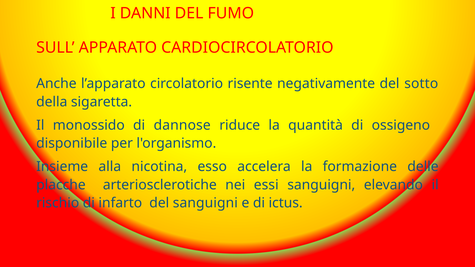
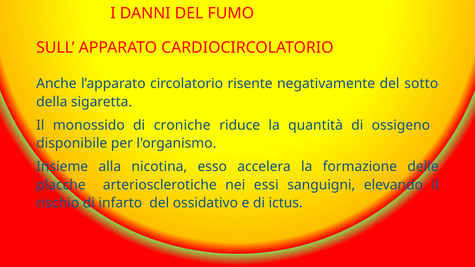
dannose: dannose -> croniche
del sanguigni: sanguigni -> ossidativo
